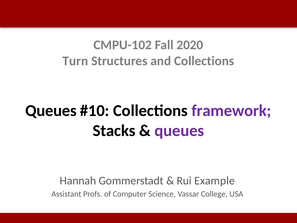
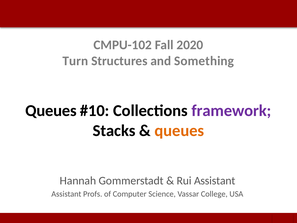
and Collections: Collections -> Something
queues at (179, 130) colour: purple -> orange
Rui Example: Example -> Assistant
